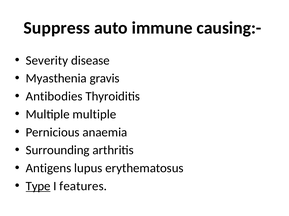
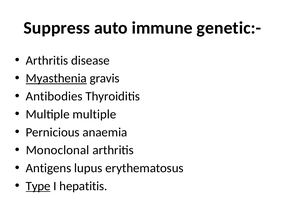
causing:-: causing:- -> genetic:-
Severity at (47, 61): Severity -> Arthritis
Myasthenia underline: none -> present
Surrounding: Surrounding -> Monoclonal
features: features -> hepatitis
